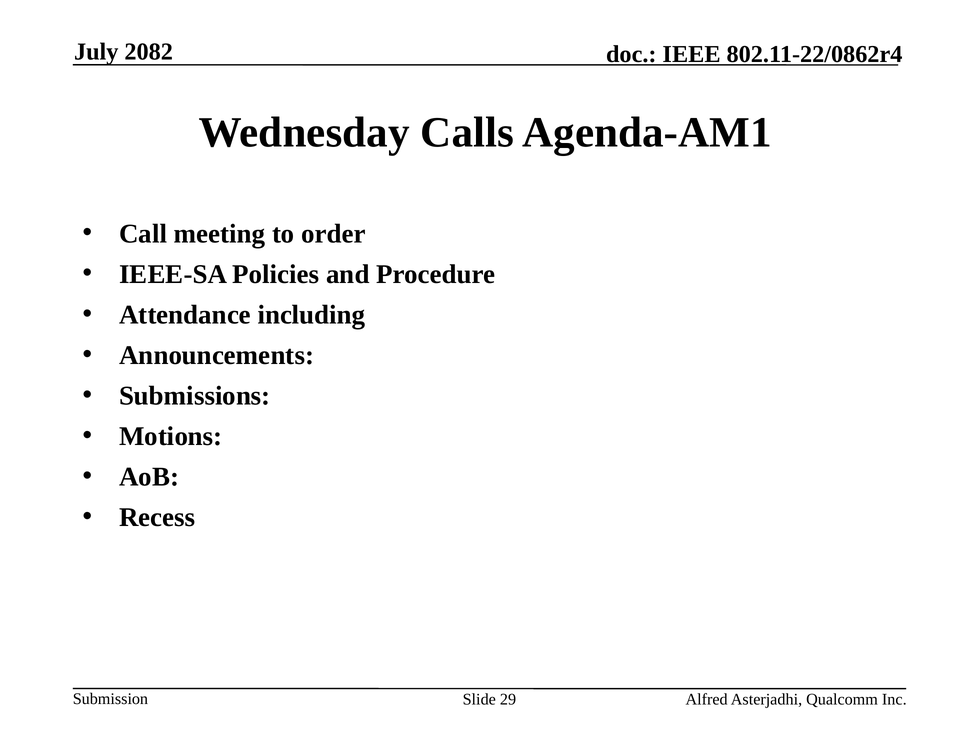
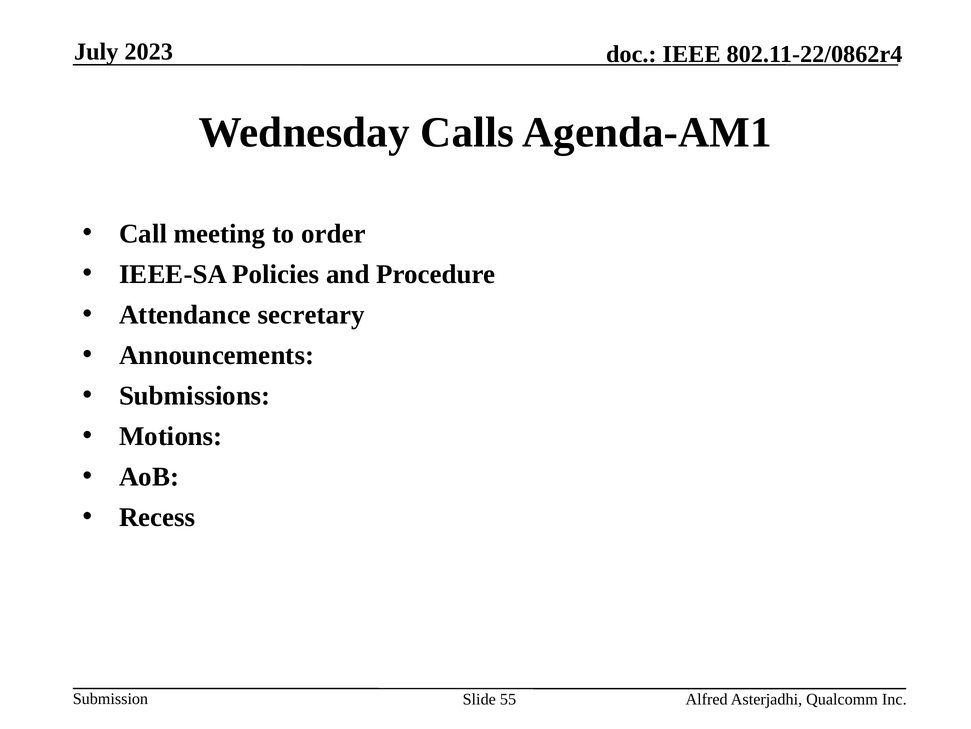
2082: 2082 -> 2023
including: including -> secretary
29: 29 -> 55
